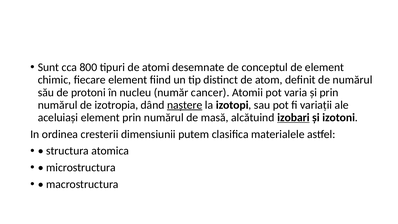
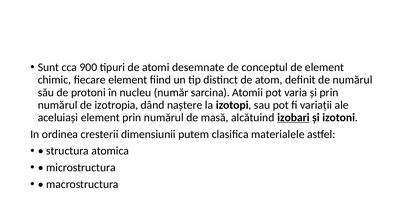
800: 800 -> 900
cancer: cancer -> sarcina
naștere underline: present -> none
